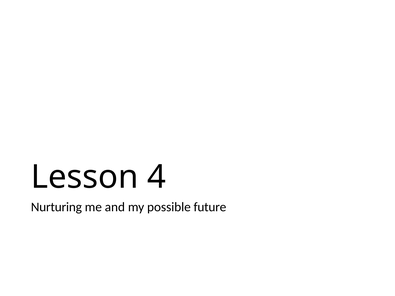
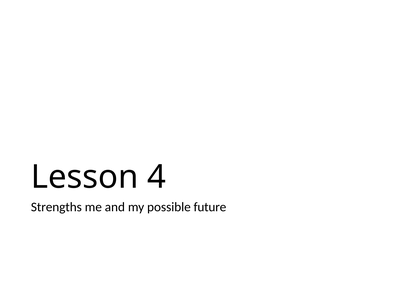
Nurturing: Nurturing -> Strengths
